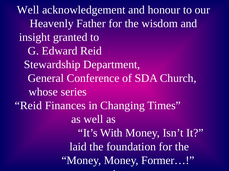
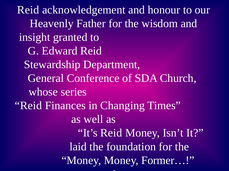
Well at (28, 10): Well -> Reid
It’s With: With -> Reid
